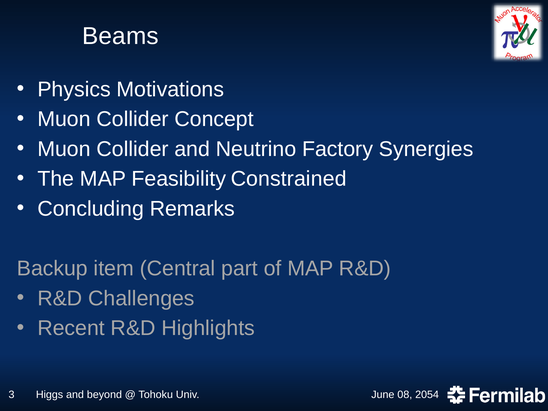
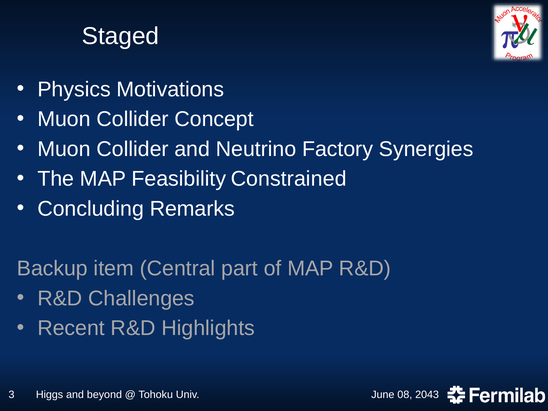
Beams: Beams -> Staged
2054: 2054 -> 2043
